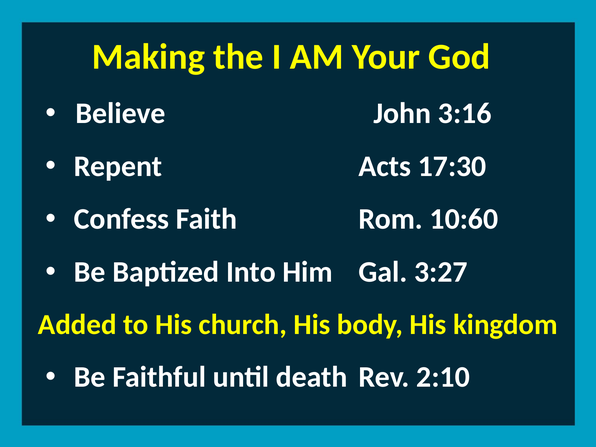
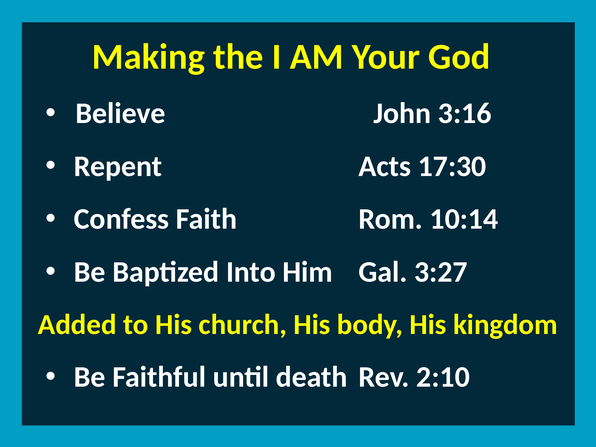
10:60: 10:60 -> 10:14
